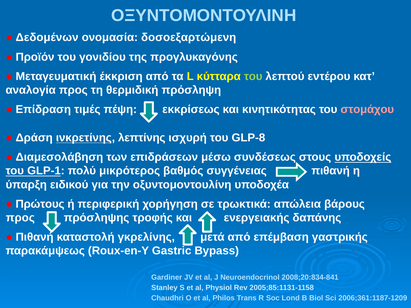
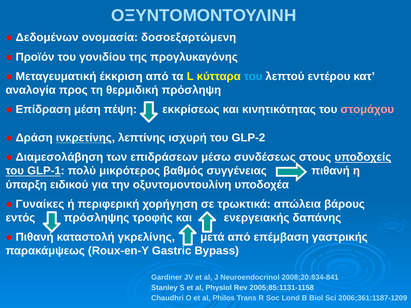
του at (253, 76) colour: light green -> light blue
τιμές: τιμές -> μέση
GLP-8: GLP-8 -> GLP-2
Πρώτους: Πρώτους -> Γυναίκες
προς at (20, 218): προς -> εντός
